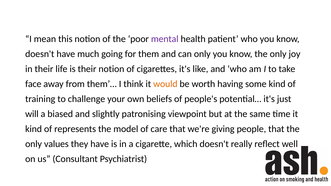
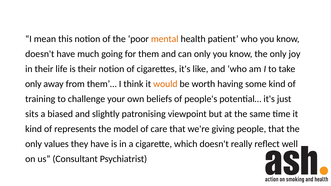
mental colour: purple -> orange
face at (33, 84): face -> only
will: will -> sits
